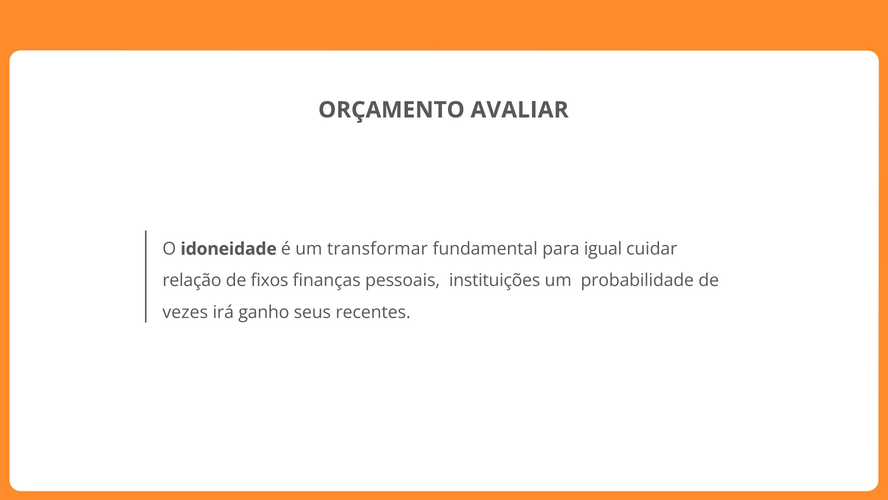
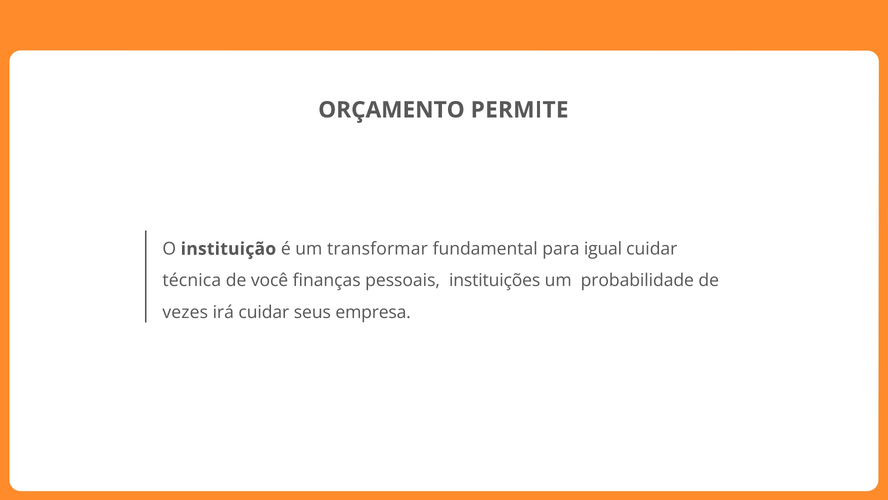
AVALIAR: AVALIAR -> PERMITE
idoneidade: idoneidade -> instituição
relação: relação -> técnica
fixos: fixos -> você
irá ganho: ganho -> cuidar
recentes: recentes -> empresa
